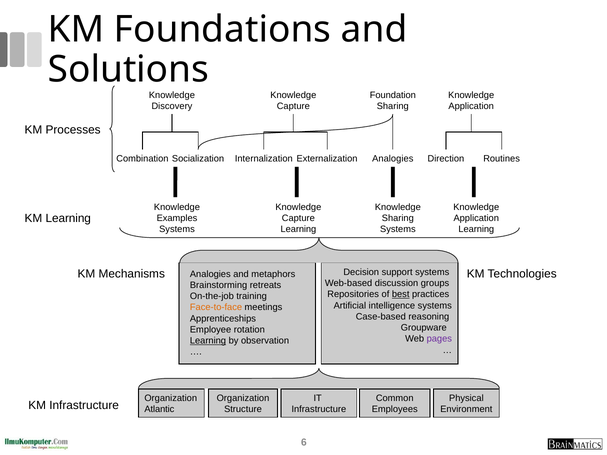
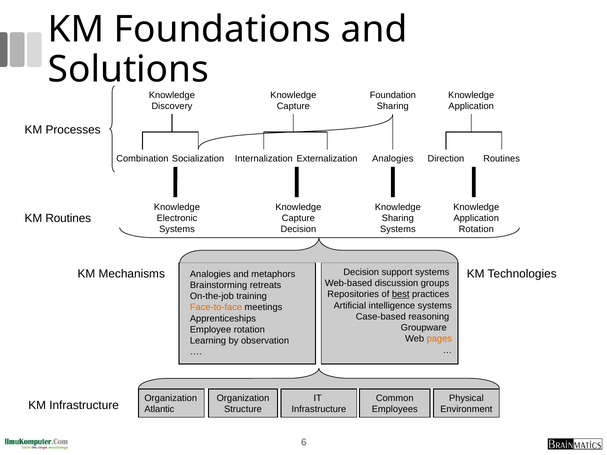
KM Learning: Learning -> Routines
Examples: Examples -> Electronic
Learning at (298, 230): Learning -> Decision
Learning at (476, 230): Learning -> Rotation
pages colour: purple -> orange
Learning at (208, 341) underline: present -> none
